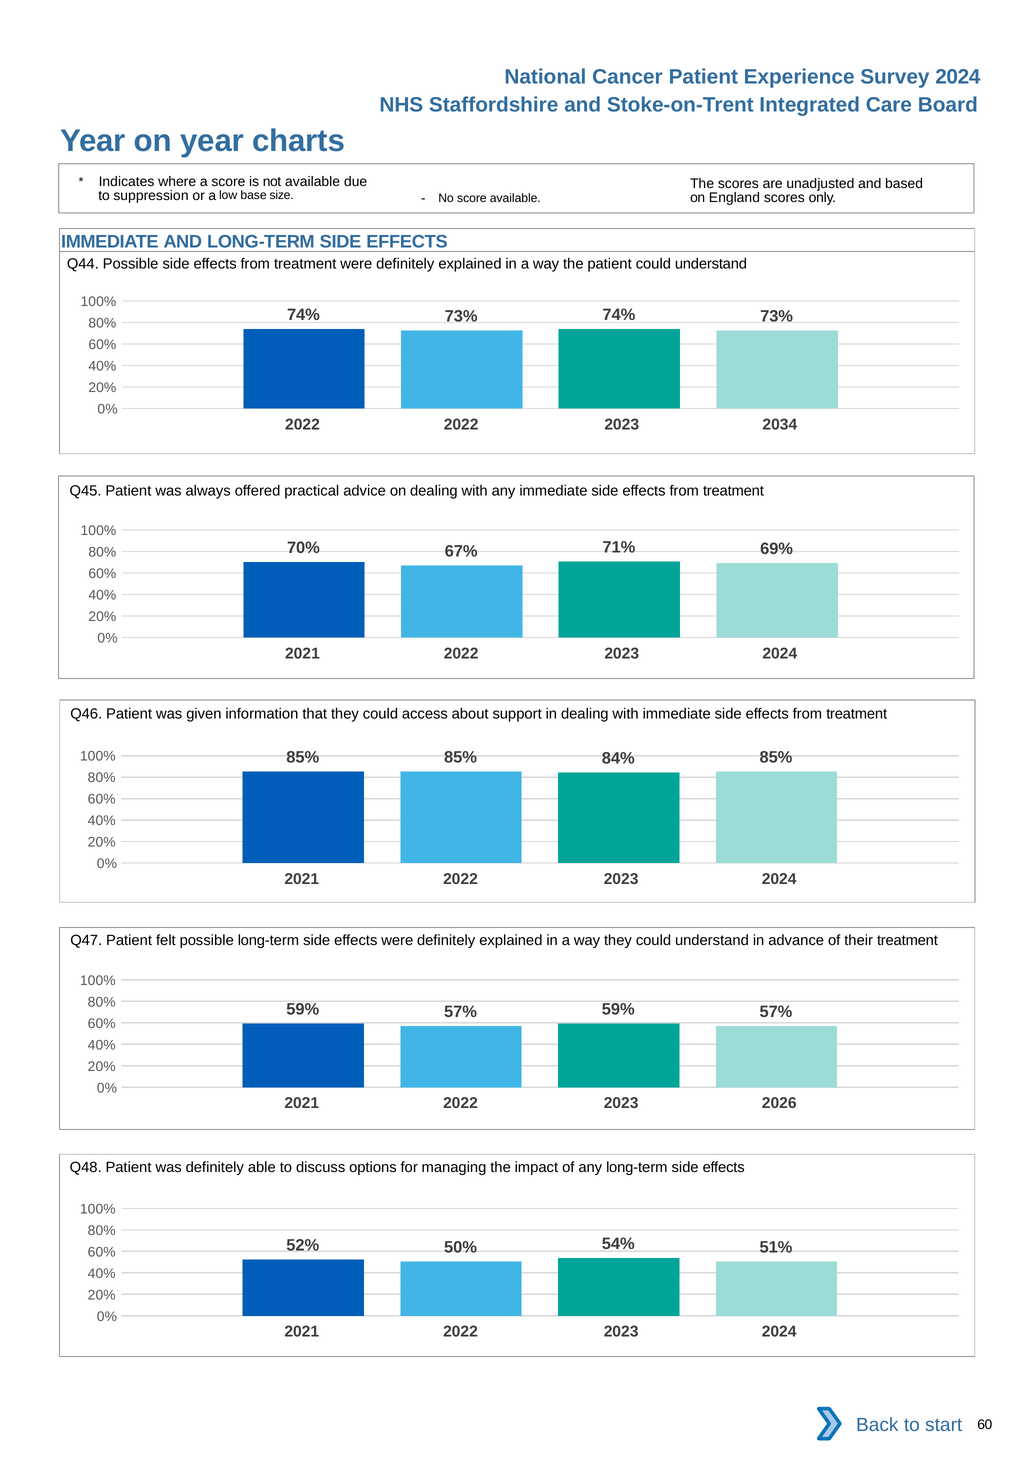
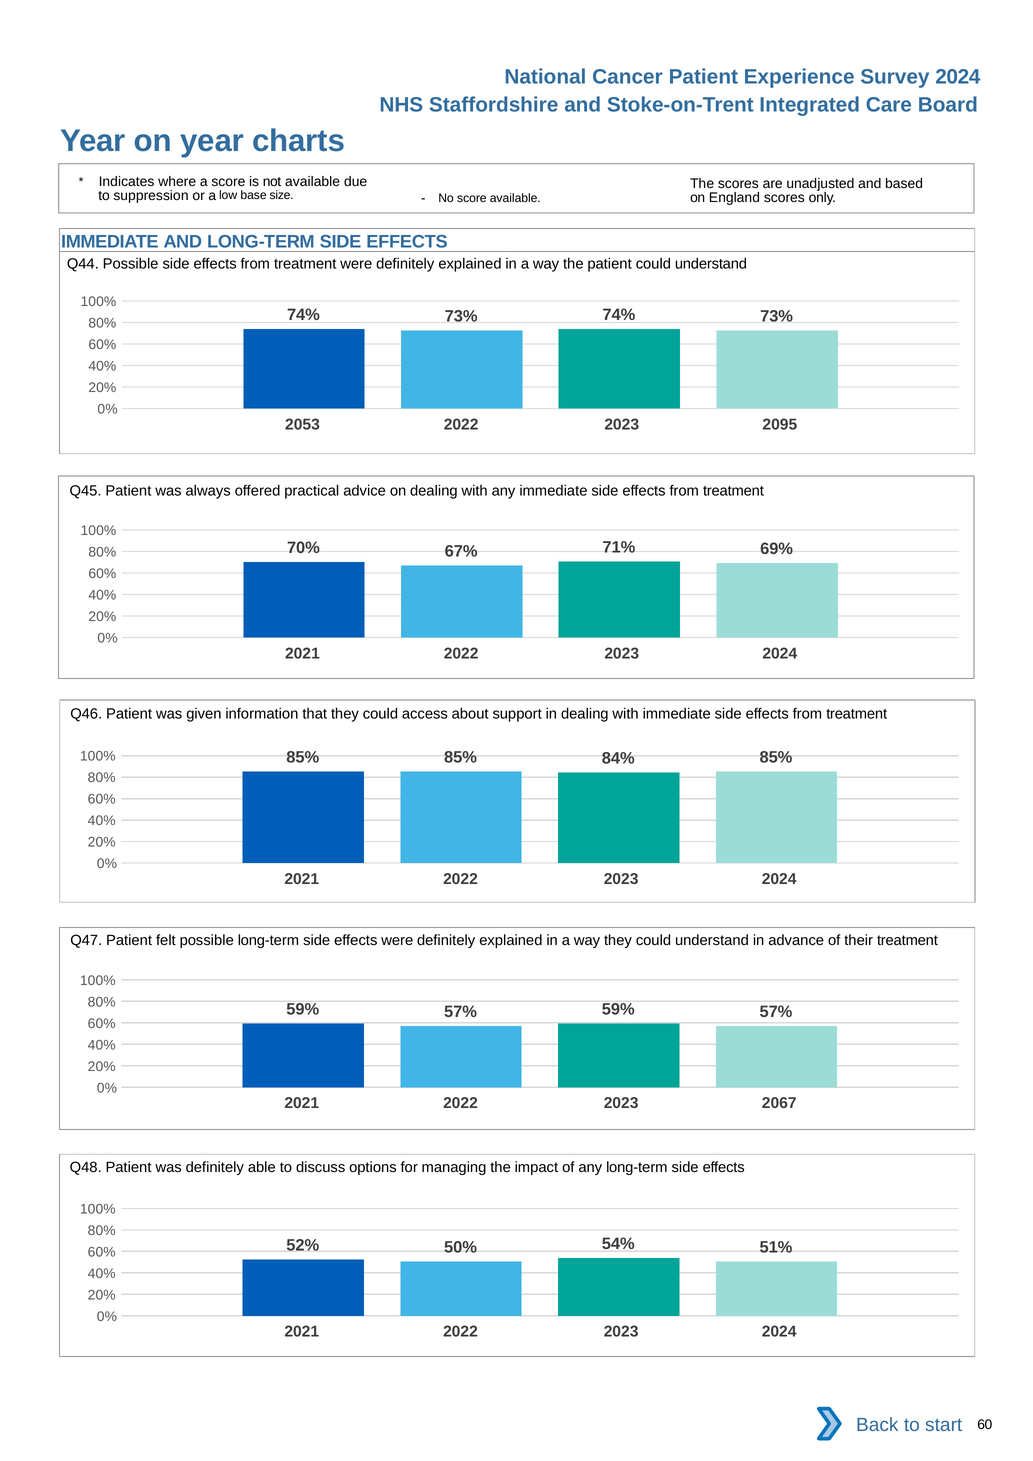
2022 at (302, 425): 2022 -> 2053
2034: 2034 -> 2095
2026: 2026 -> 2067
